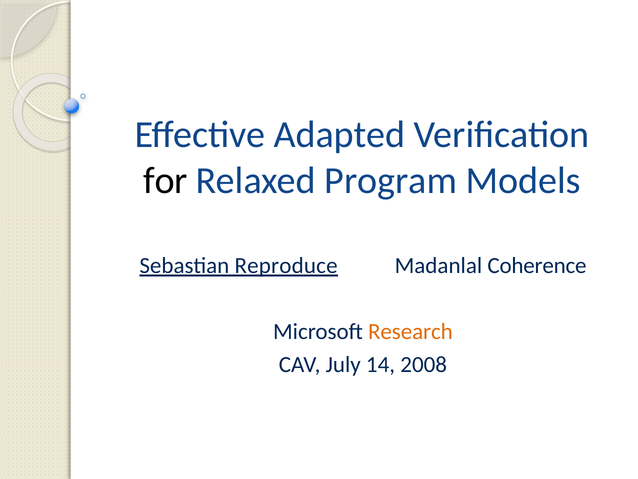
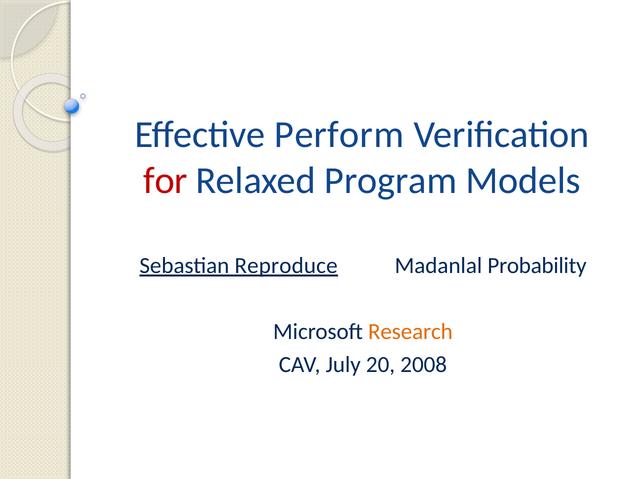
Adapted: Adapted -> Perform
for colour: black -> red
Coherence: Coherence -> Probability
14: 14 -> 20
